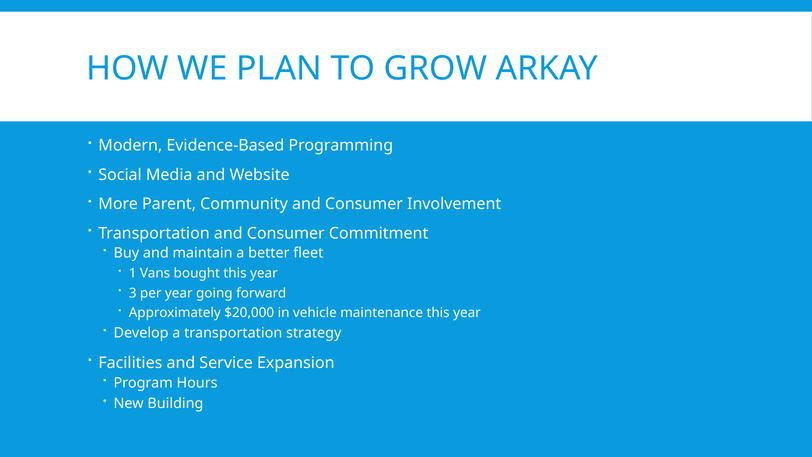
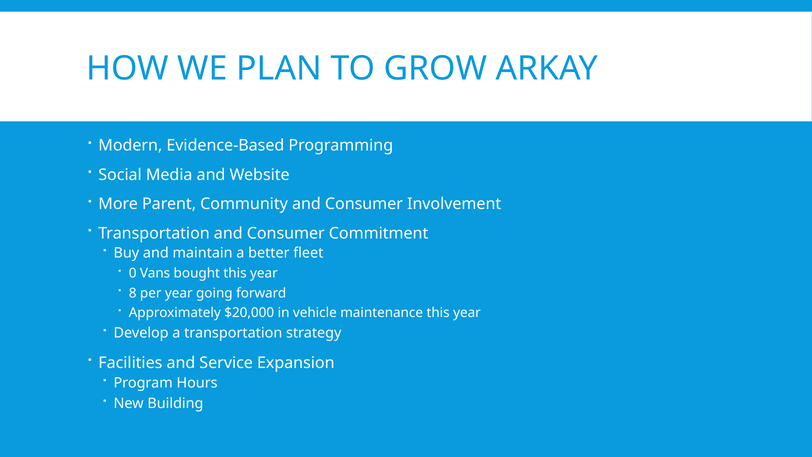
1: 1 -> 0
3: 3 -> 8
